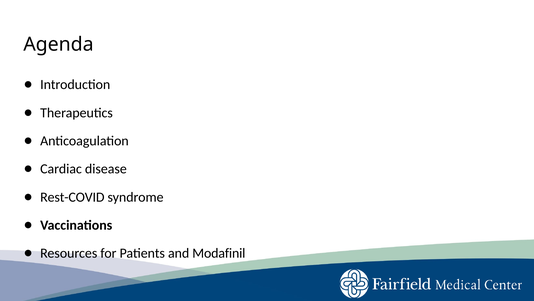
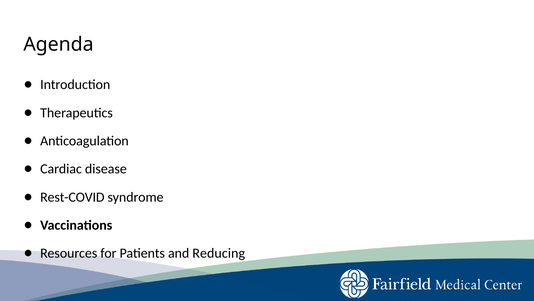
Modafinil: Modafinil -> Reducing
